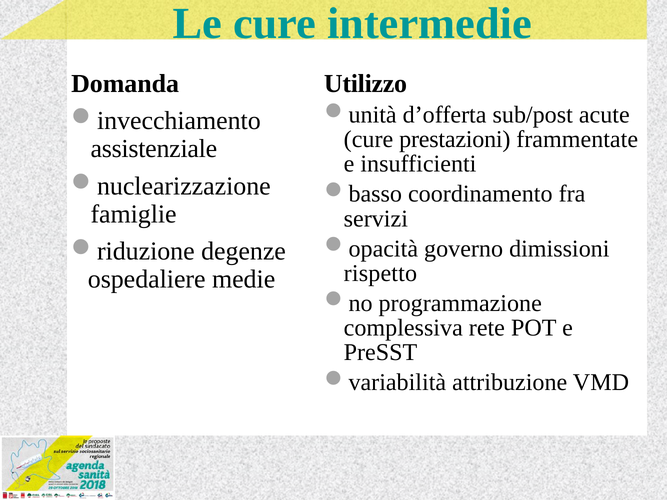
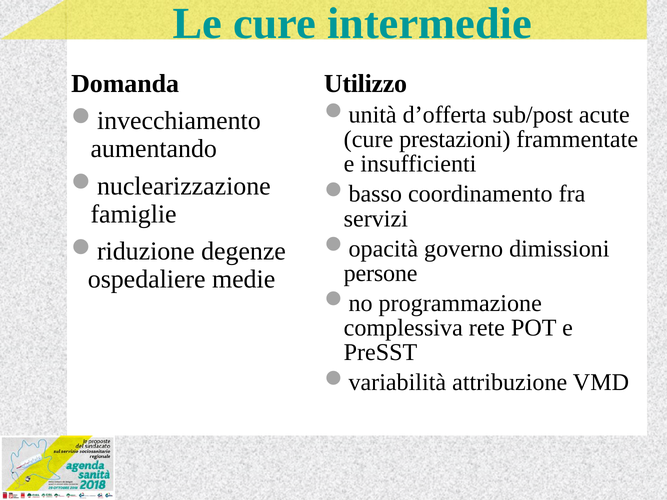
assistenziale: assistenziale -> aumentando
rispetto: rispetto -> persone
